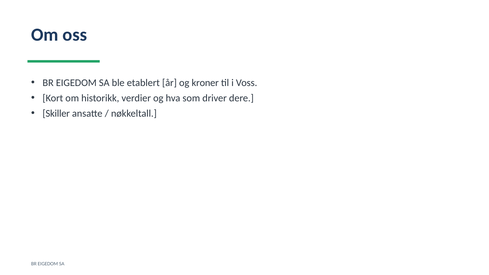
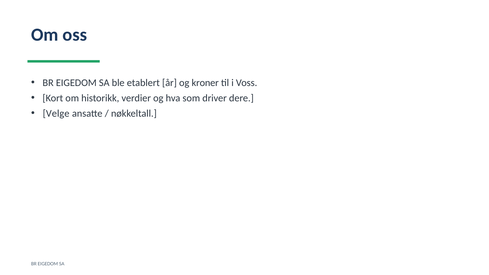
Skiller: Skiller -> Velge
